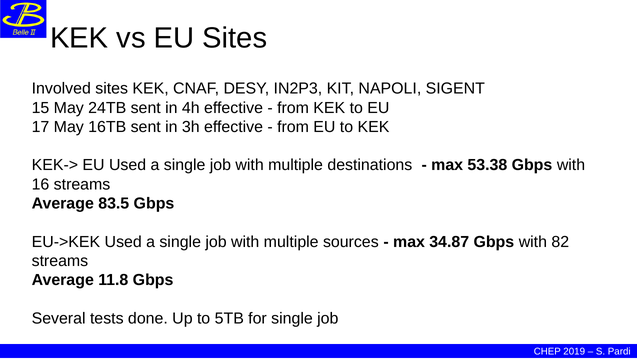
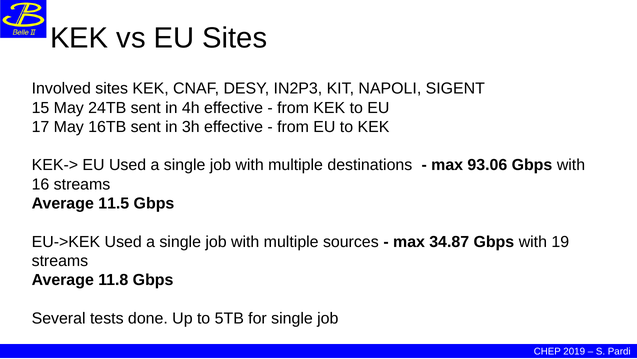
53.38: 53.38 -> 93.06
83.5: 83.5 -> 11.5
82: 82 -> 19
